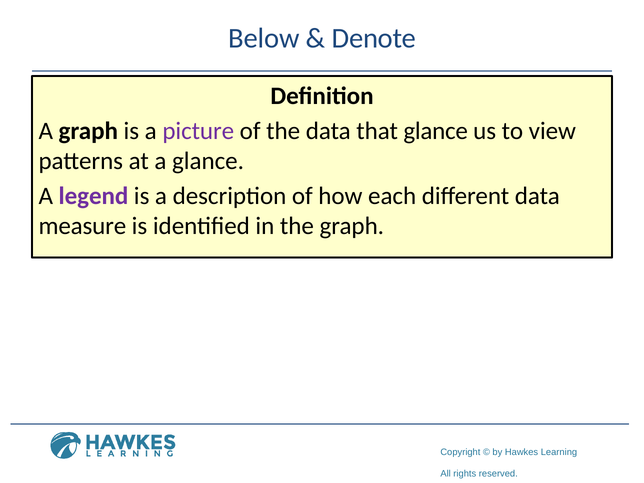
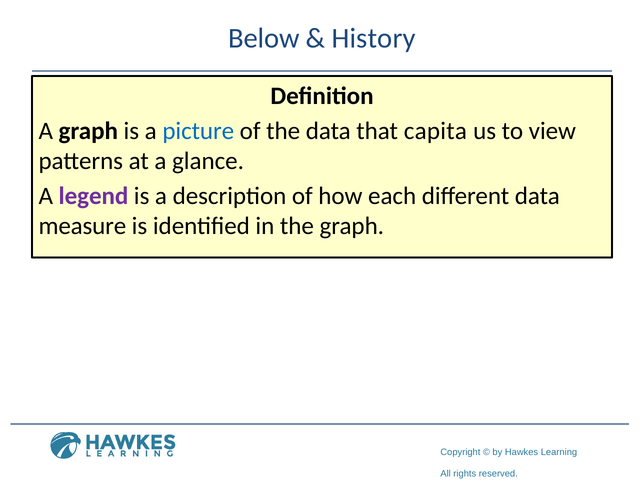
Denote: Denote -> History
picture colour: purple -> blue
that glance: glance -> capita
